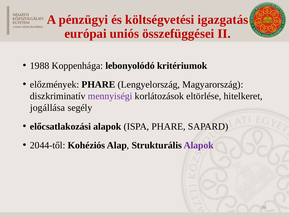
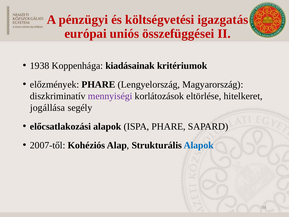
1988: 1988 -> 1938
lebonyolódó: lebonyolódó -> kiadásainak
2044-től: 2044-től -> 2007-től
Alapok at (199, 145) colour: purple -> blue
